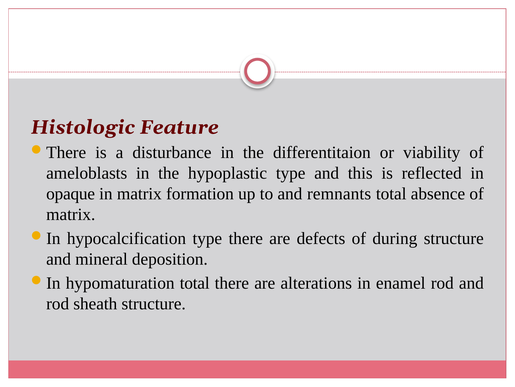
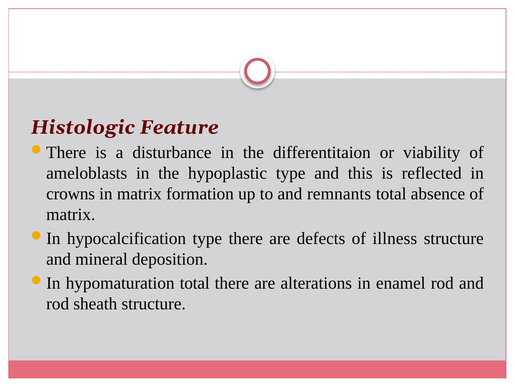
opaque: opaque -> crowns
during: during -> illness
